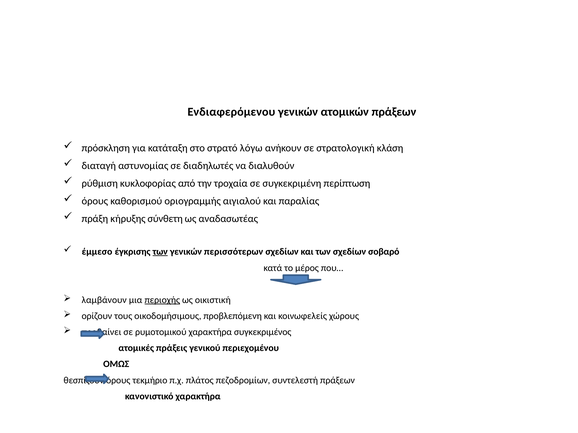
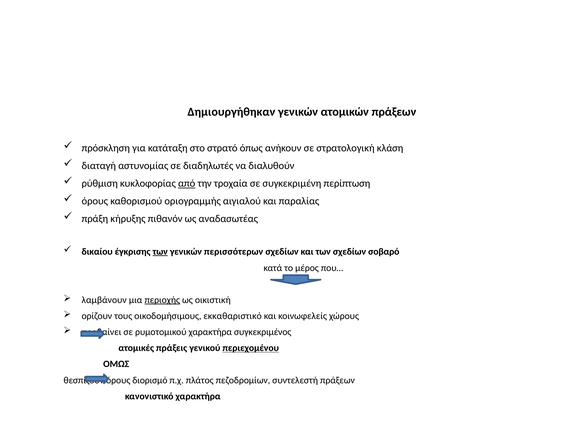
Ενδιαφερόμενου: Ενδιαφερόμενου -> Δημιουργήθηκαν
λόγω: λόγω -> όπως
από underline: none -> present
σύνθετη: σύνθετη -> πιθανόν
έμμεσο: έμμεσο -> δικαίου
προβλεπόμενη: προβλεπόμενη -> εκκαθαριστικό
περιεχομένου underline: none -> present
τεκμήριο: τεκμήριο -> διορισμό
